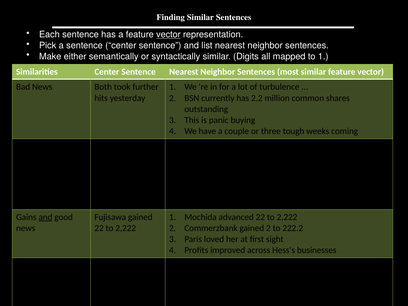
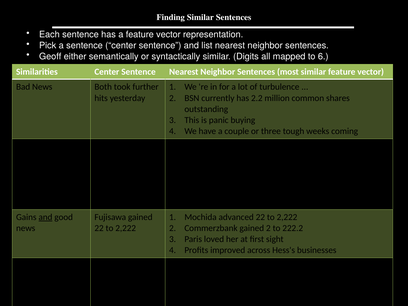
vector at (168, 35) underline: present -> none
Make: Make -> Geoff
to 1: 1 -> 6
